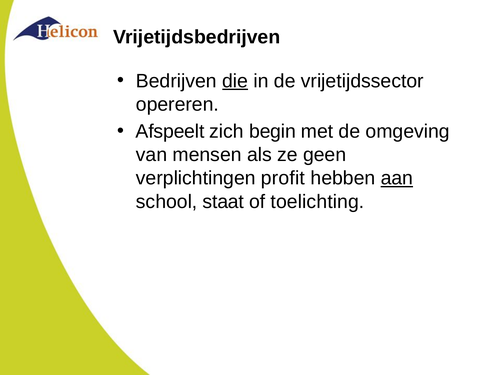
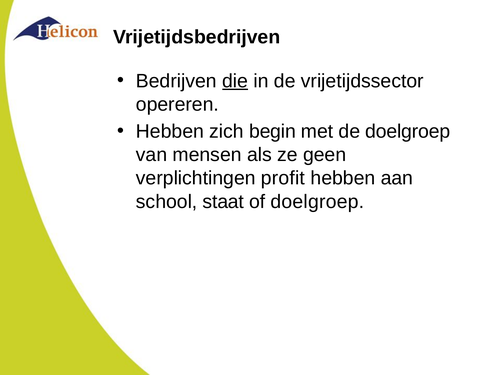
Afspeelt at (170, 132): Afspeelt -> Hebben
de omgeving: omgeving -> doelgroep
aan underline: present -> none
of toelichting: toelichting -> doelgroep
